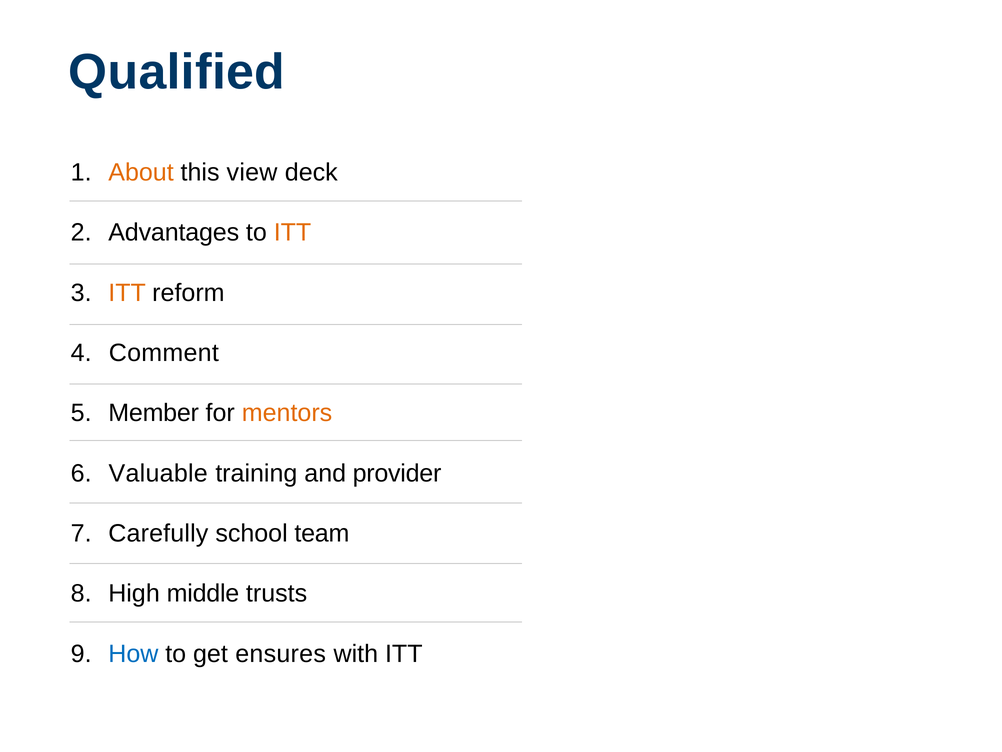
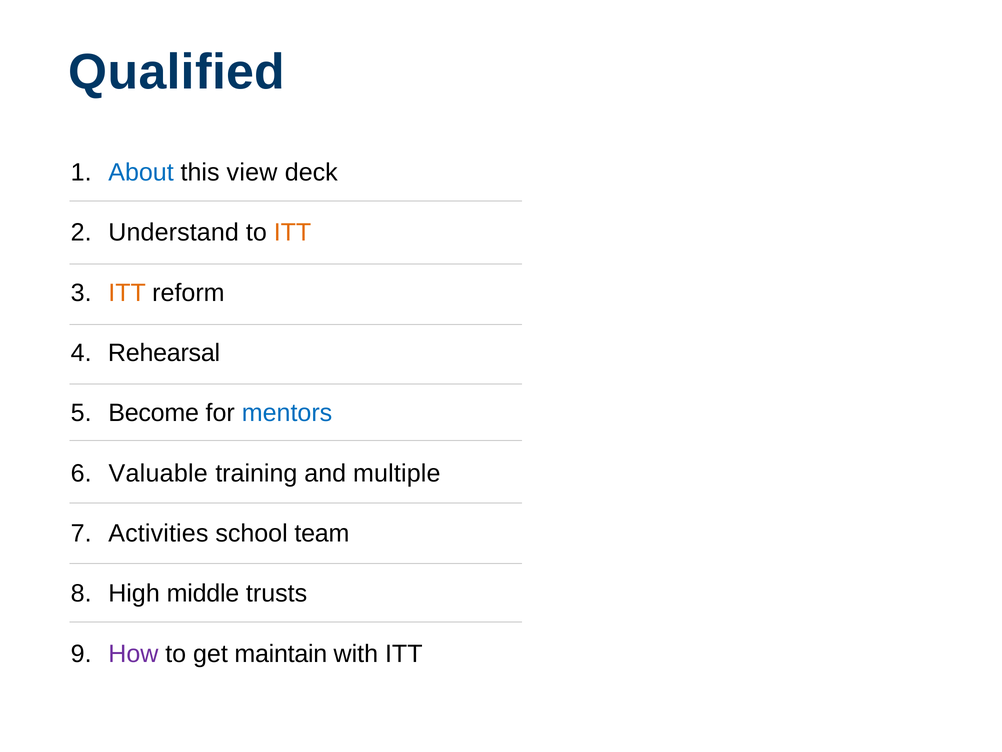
About colour: orange -> blue
Advantages: Advantages -> Understand
Comment: Comment -> Rehearsal
Member: Member -> Become
mentors colour: orange -> blue
provider: provider -> multiple
Carefully: Carefully -> Activities
How colour: blue -> purple
ensures: ensures -> maintain
